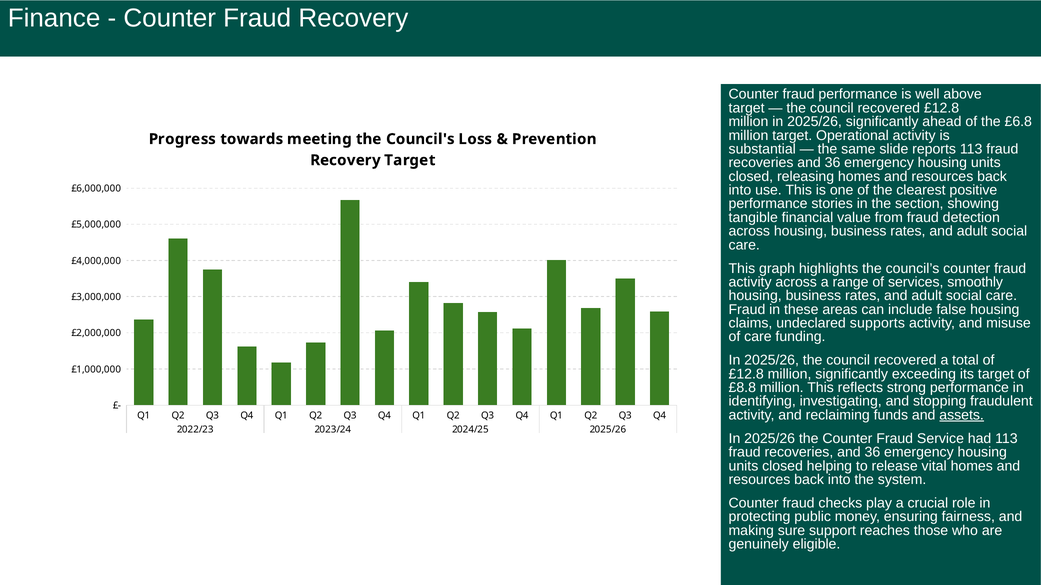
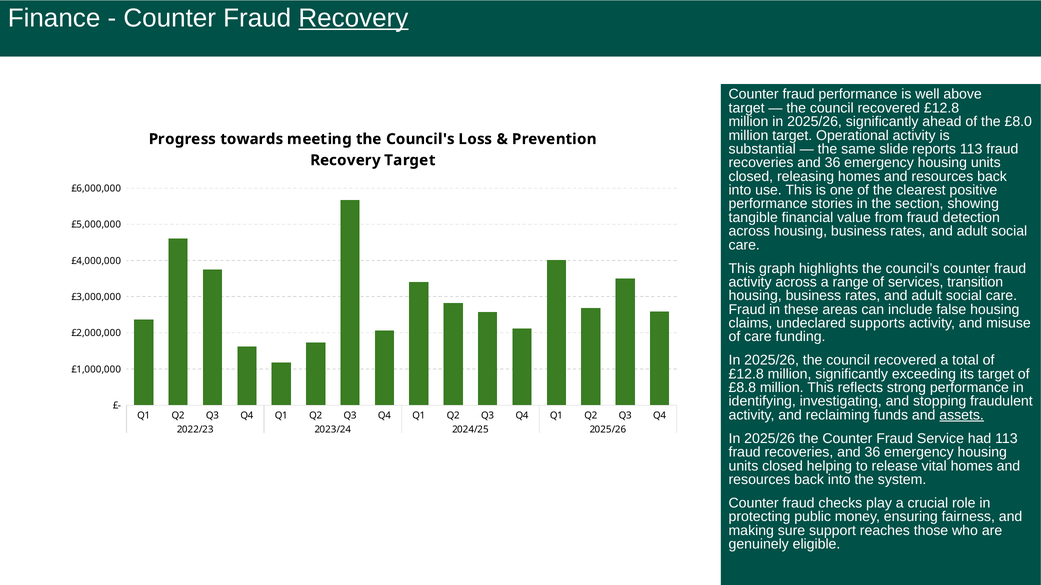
Recovery at (353, 18) underline: none -> present
£6.8: £6.8 -> £8.0
smoothly: smoothly -> transition
